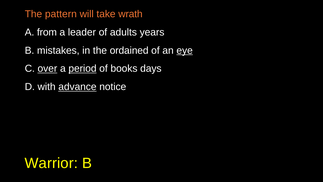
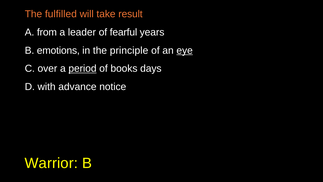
pattern: pattern -> fulfilled
wrath: wrath -> result
adults: adults -> fearful
mistakes: mistakes -> emotions
ordained: ordained -> principle
over underline: present -> none
advance underline: present -> none
